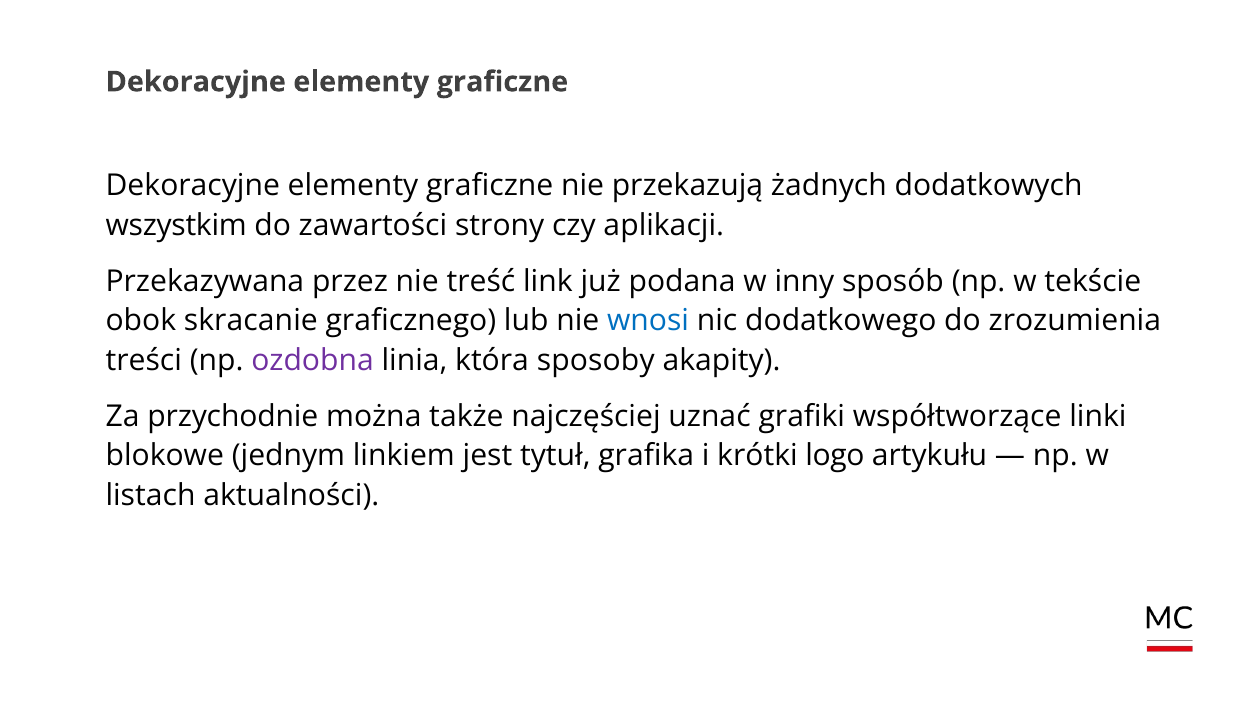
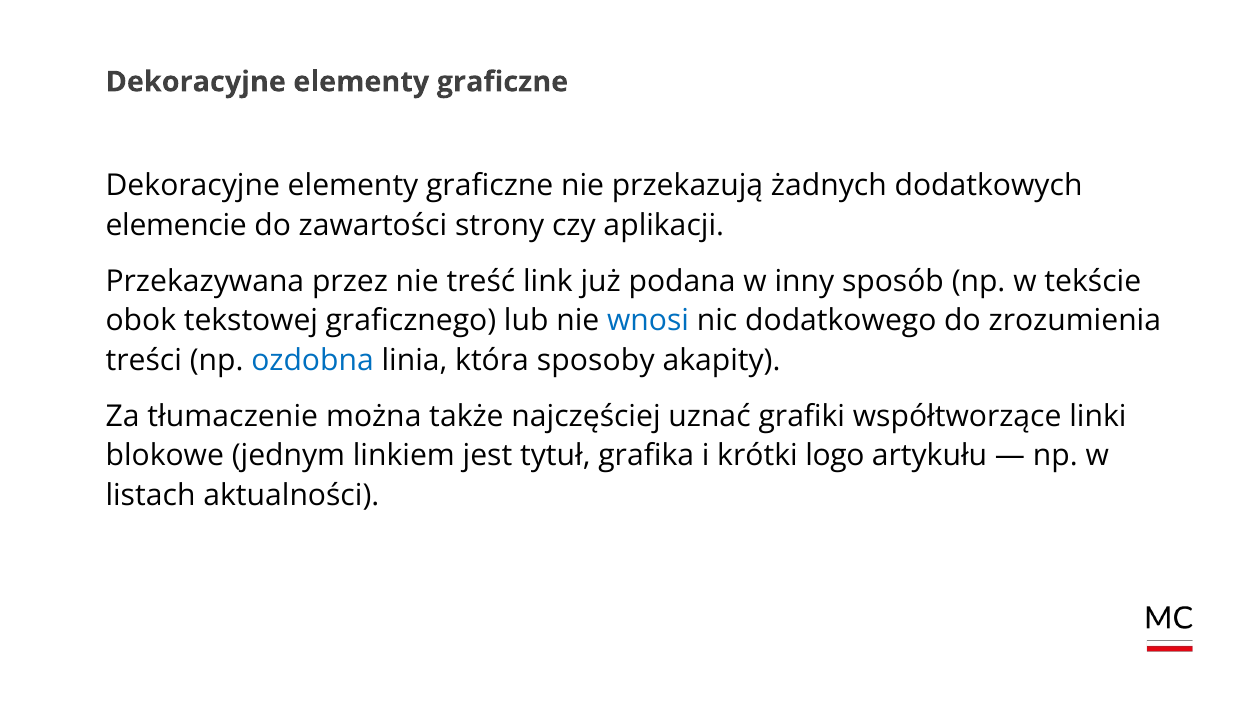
wszystkim: wszystkim -> elemencie
skracanie: skracanie -> tekstowej
ozdobna colour: purple -> blue
przychodnie: przychodnie -> tłumaczenie
